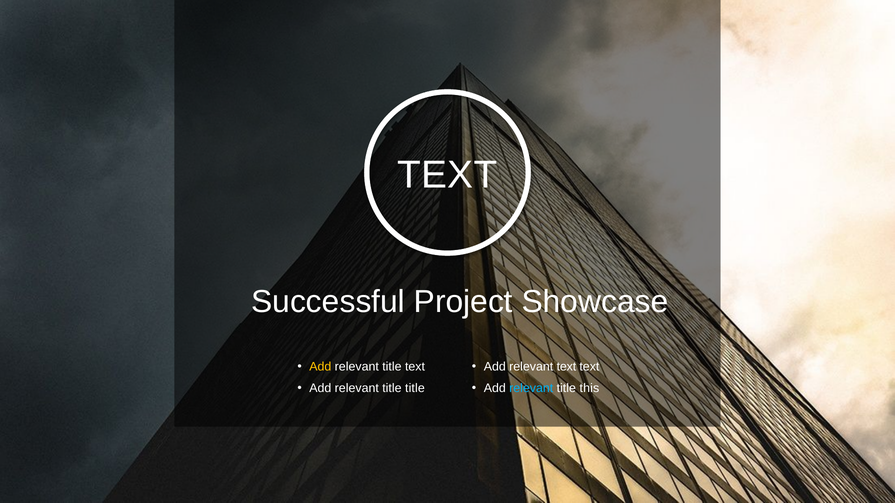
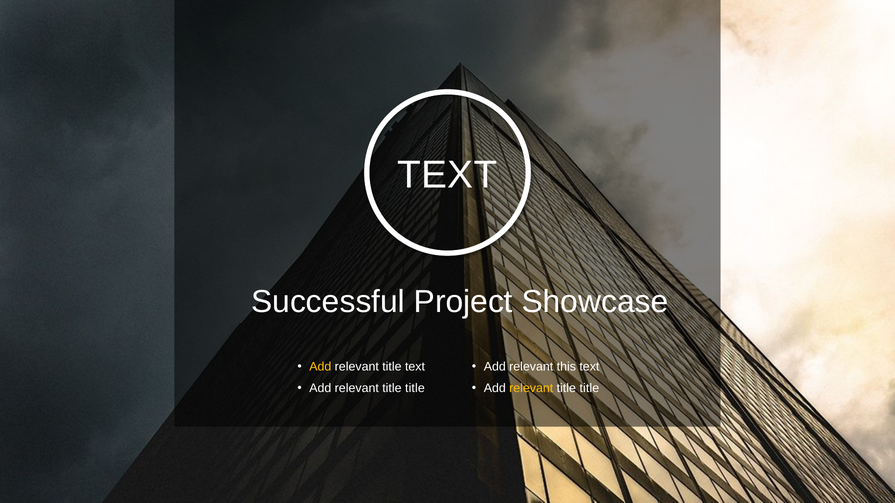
relevant text: text -> this
relevant at (531, 389) colour: light blue -> yellow
this at (589, 389): this -> title
